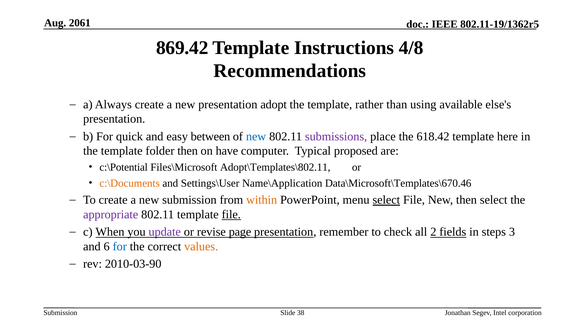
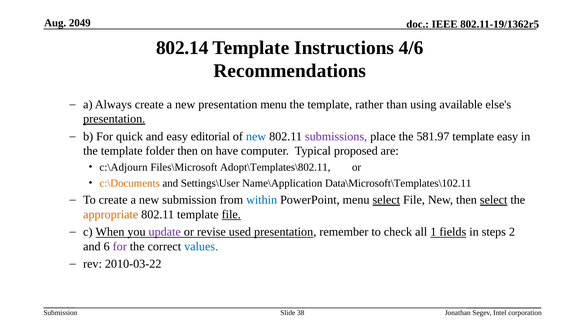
2061: 2061 -> 2049
869.42: 869.42 -> 802.14
4/8: 4/8 -> 4/6
presentation adopt: adopt -> menu
presentation at (114, 119) underline: none -> present
between: between -> editorial
618.42: 618.42 -> 581.97
template here: here -> easy
c:\Potential: c:\Potential -> c:\Adjourn
Data\Microsoft\Templates\670.46: Data\Microsoft\Templates\670.46 -> Data\Microsoft\Templates\102.11
within colour: orange -> blue
select at (494, 200) underline: none -> present
appropriate colour: purple -> orange
page: page -> used
2: 2 -> 1
3: 3 -> 2
for at (120, 247) colour: blue -> purple
values colour: orange -> blue
2010-03-90: 2010-03-90 -> 2010-03-22
